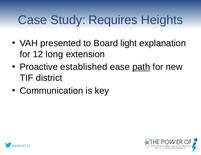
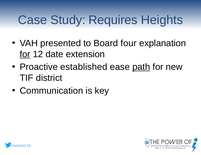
light: light -> four
for at (25, 54) underline: none -> present
long: long -> date
